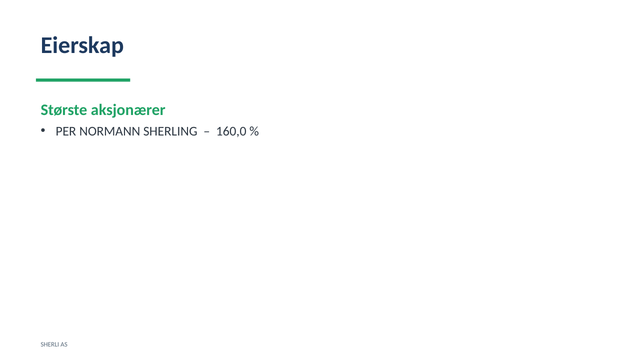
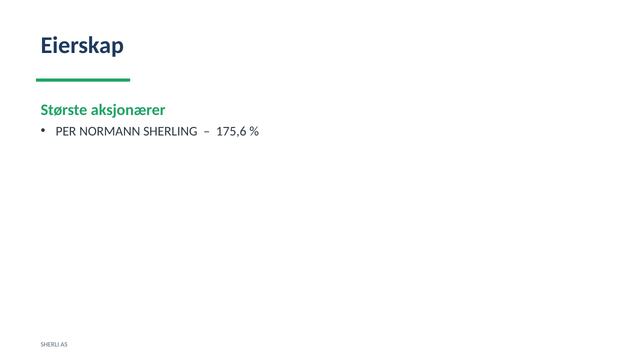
160,0: 160,0 -> 175,6
